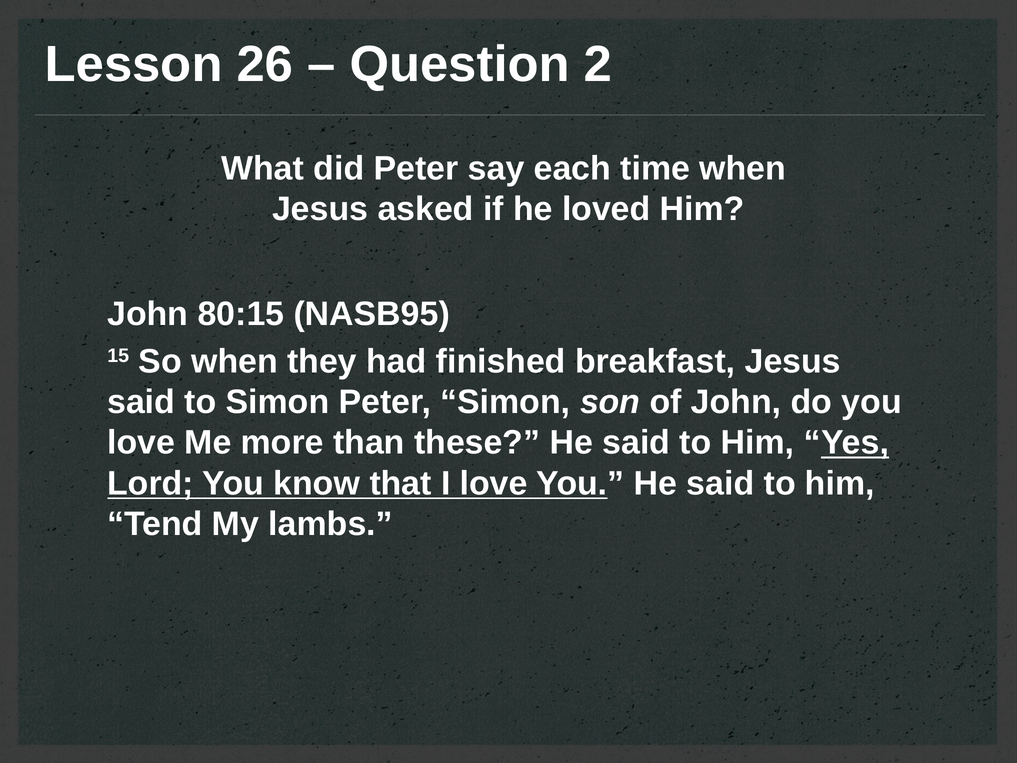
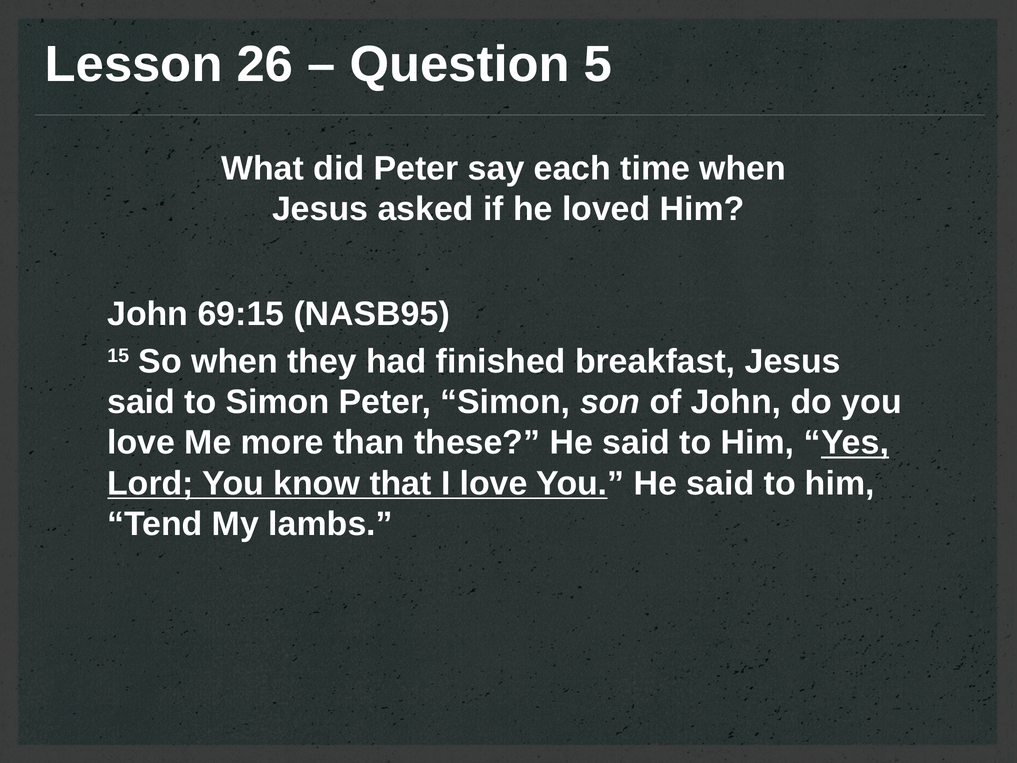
2: 2 -> 5
80:15: 80:15 -> 69:15
